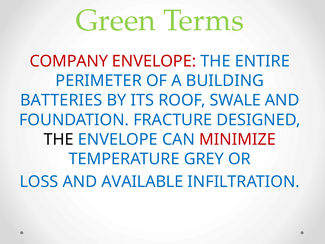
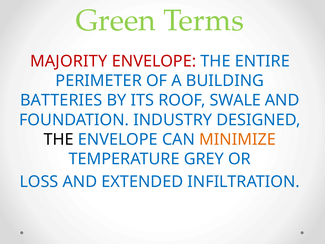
COMPANY: COMPANY -> MAJORITY
FRACTURE: FRACTURE -> INDUSTRY
MINIMIZE colour: red -> orange
AVAILABLE: AVAILABLE -> EXTENDED
